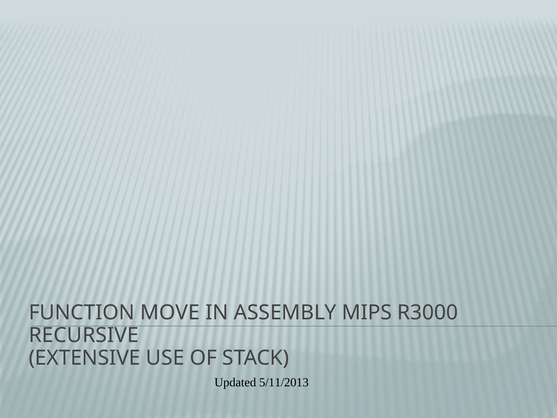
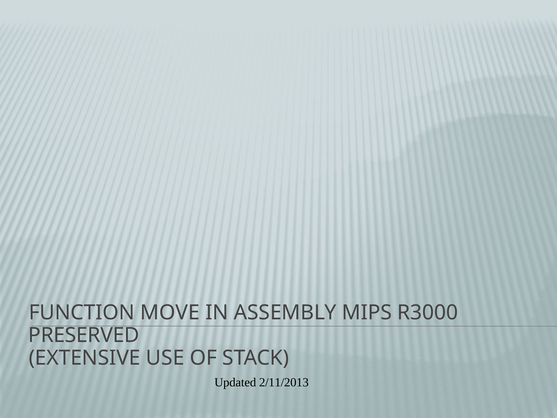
RECURSIVE: RECURSIVE -> PRESERVED
5/11/2013: 5/11/2013 -> 2/11/2013
